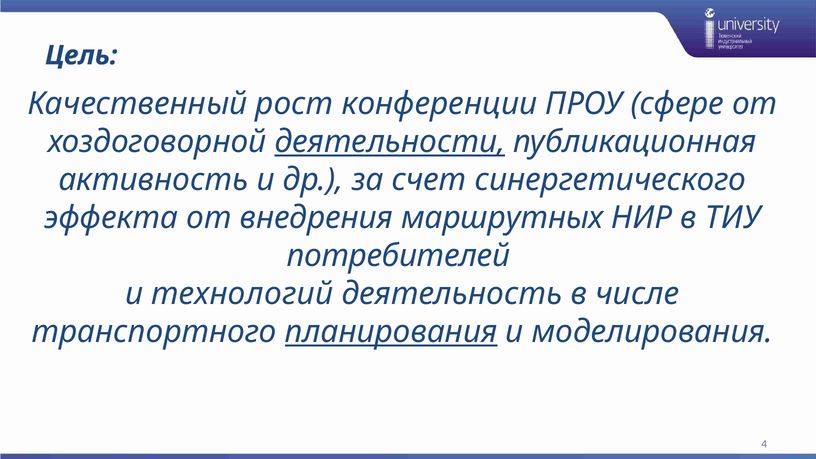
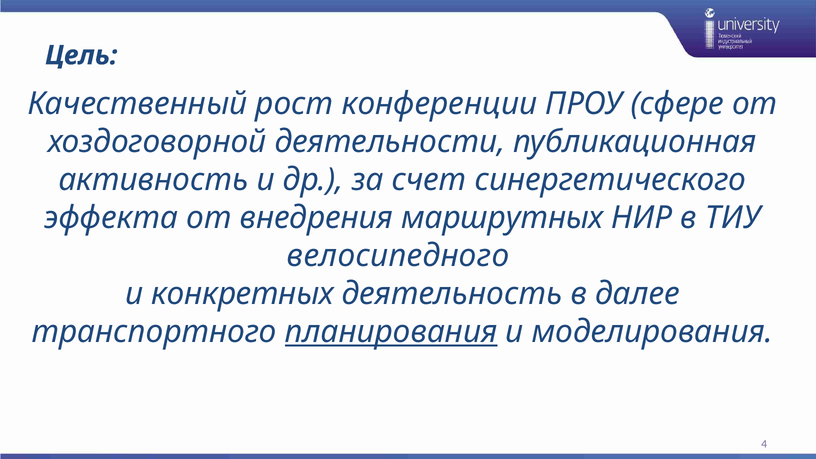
деятельности underline: present -> none
потребителей: потребителей -> велосипедного
технологий: технологий -> конкретных
числе: числе -> далее
